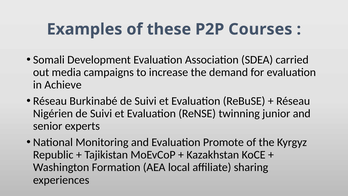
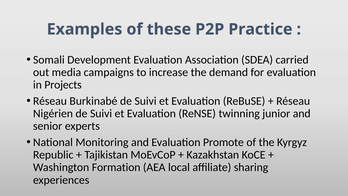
Courses: Courses -> Practice
Achieve: Achieve -> Projects
